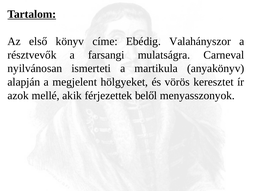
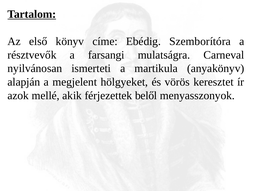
Valahányszor: Valahányszor -> Szemborítóra
